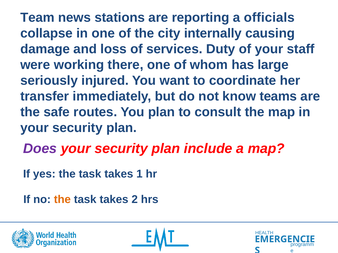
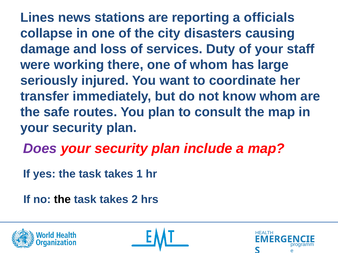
Team: Team -> Lines
internally: internally -> disasters
know teams: teams -> whom
the at (62, 200) colour: orange -> black
